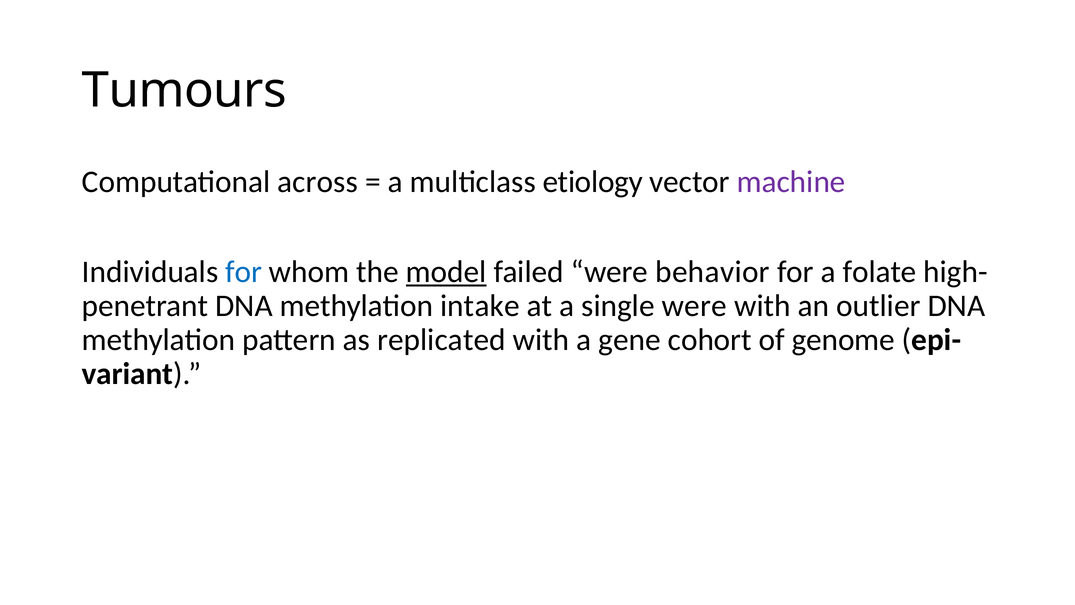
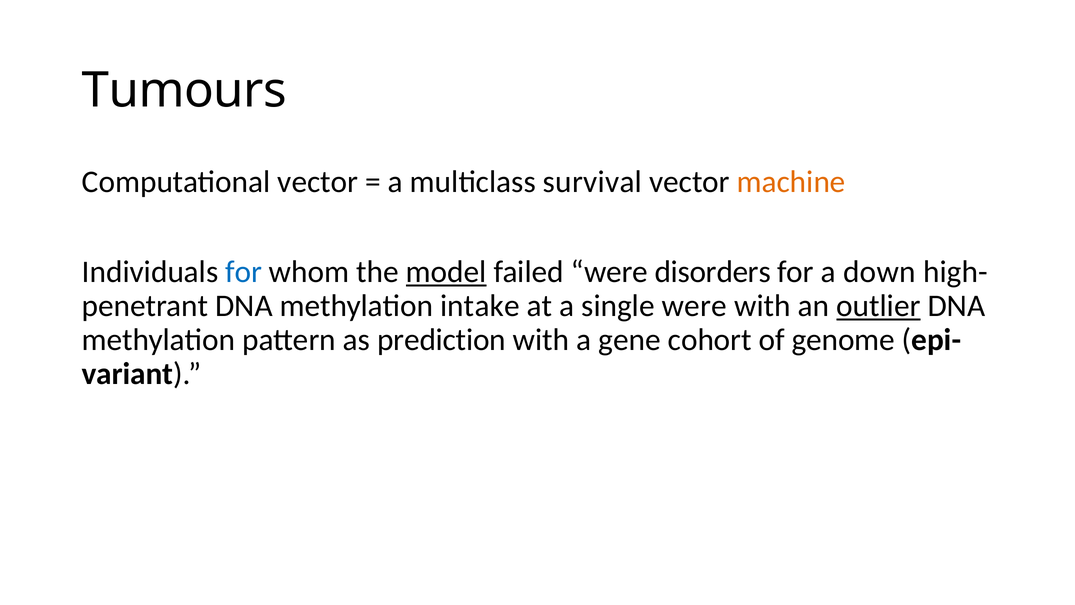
Computational across: across -> vector
etiology: etiology -> survival
machine colour: purple -> orange
behavior: behavior -> disorders
folate: folate -> down
outlier underline: none -> present
replicated: replicated -> prediction
